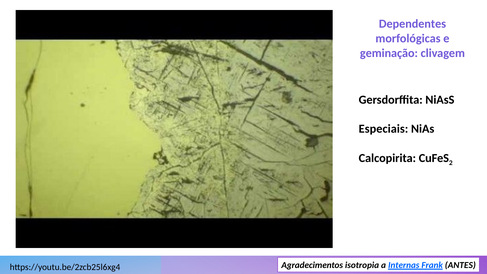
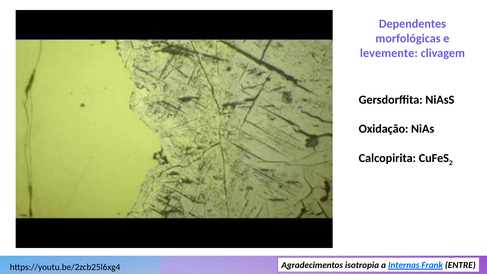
geminação: geminação -> levemente
Especiais: Especiais -> Oxidação
ANTES: ANTES -> ENTRE
